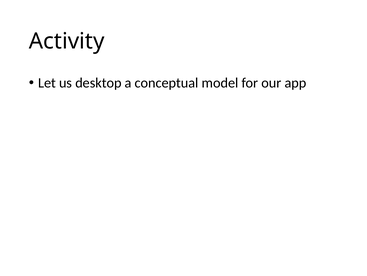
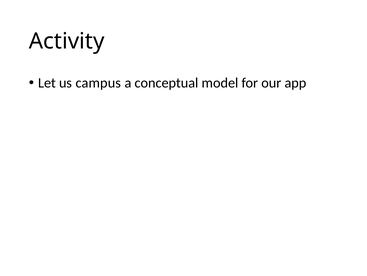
desktop: desktop -> campus
